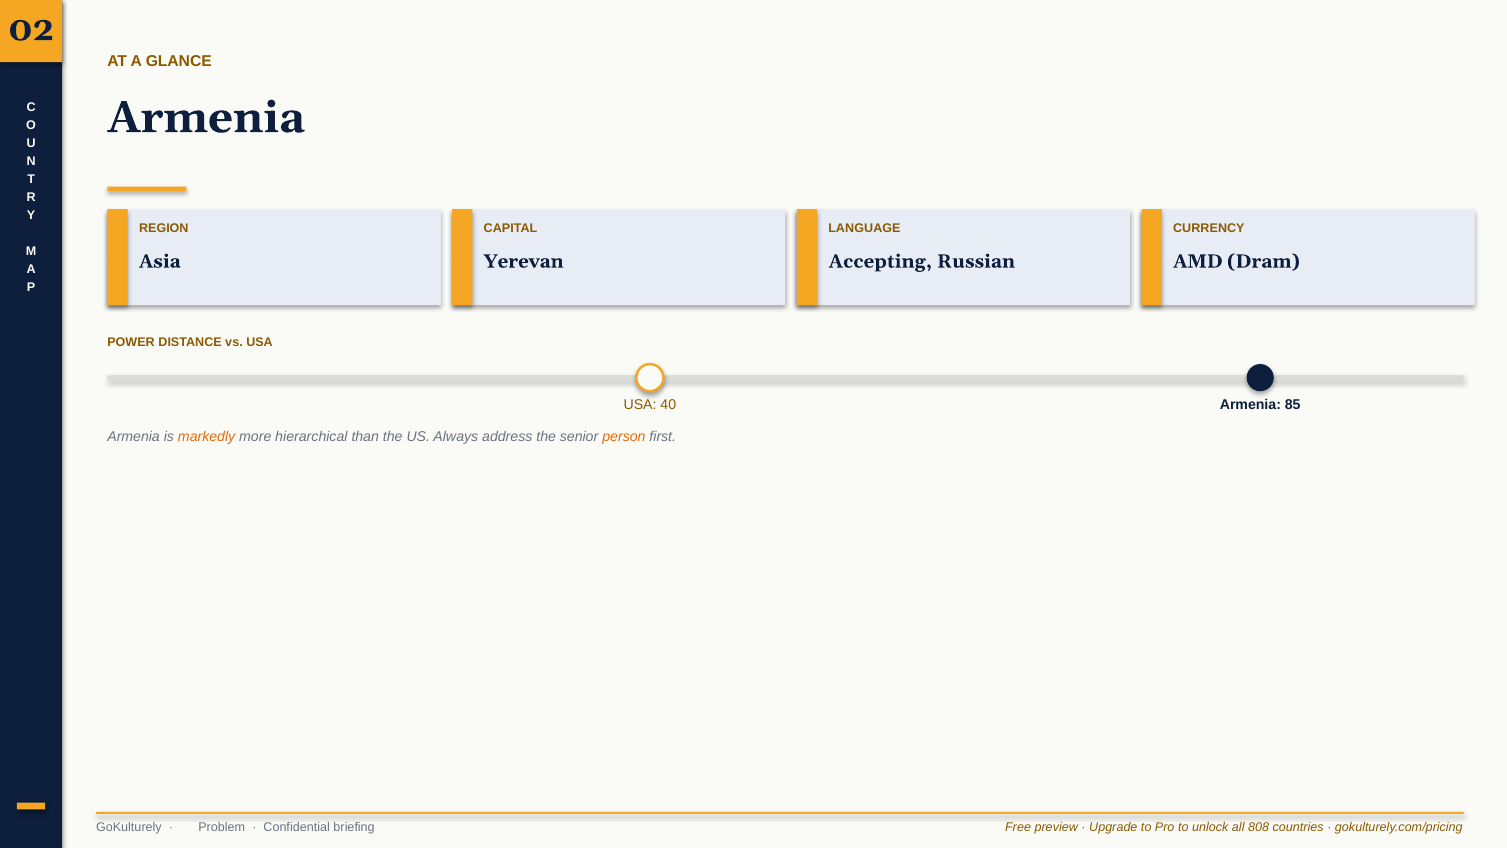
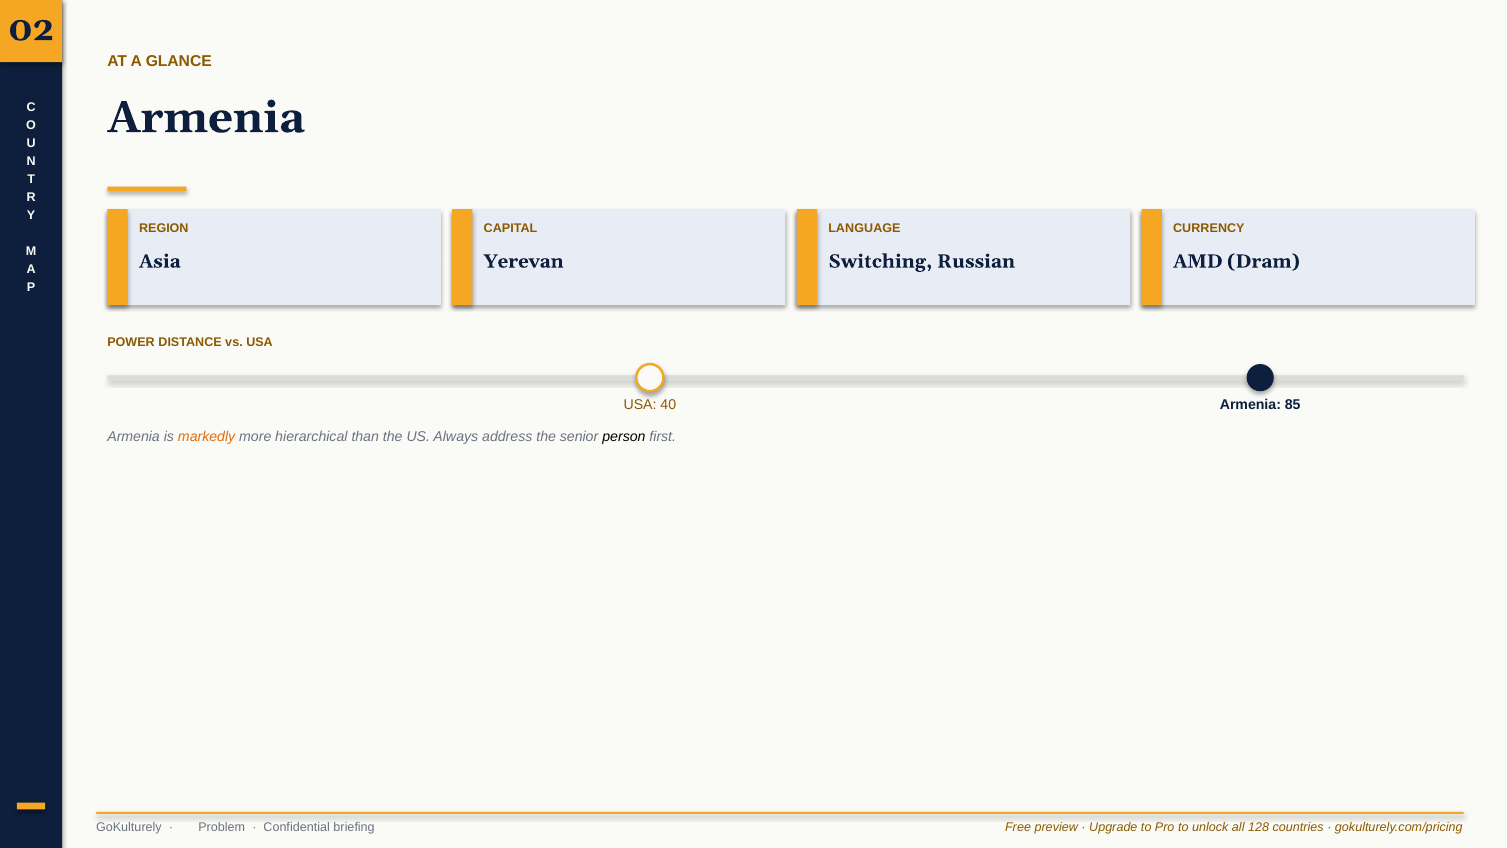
Accepting: Accepting -> Switching
person colour: orange -> black
808: 808 -> 128
